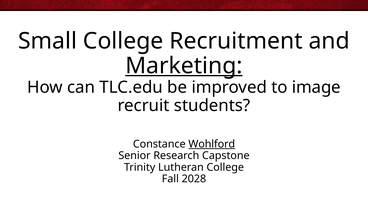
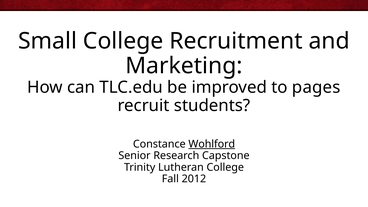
Marketing underline: present -> none
image: image -> pages
2028: 2028 -> 2012
